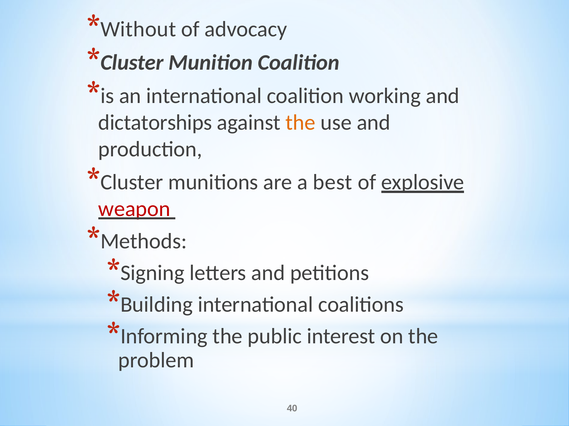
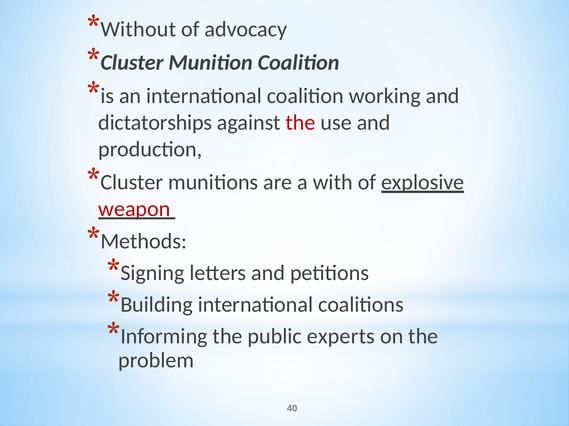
the at (301, 123) colour: orange -> red
best: best -> with
interest: interest -> experts
